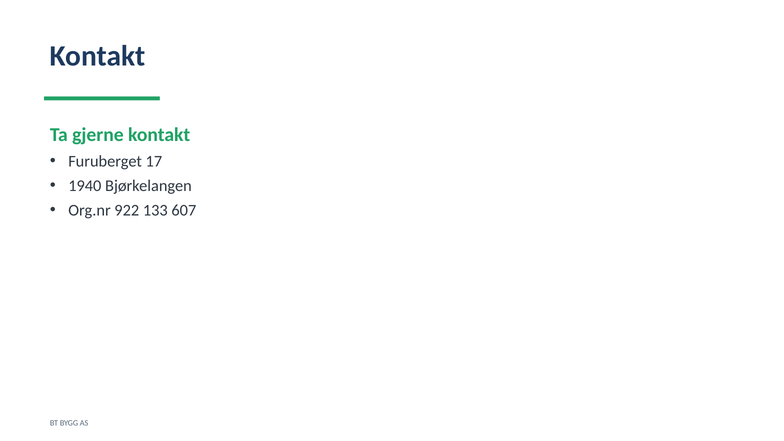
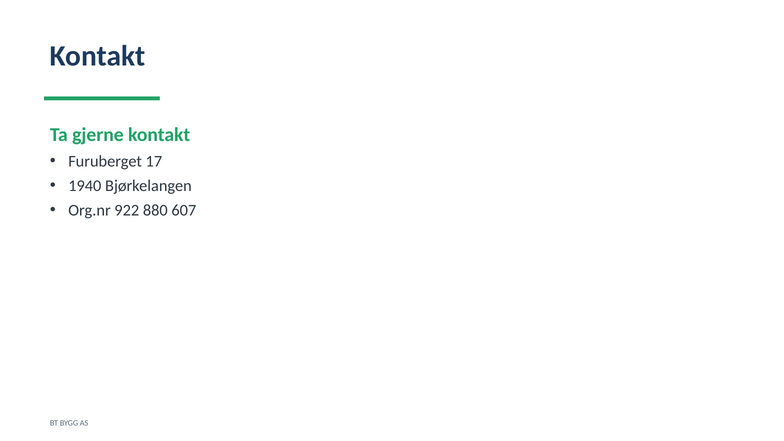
133: 133 -> 880
